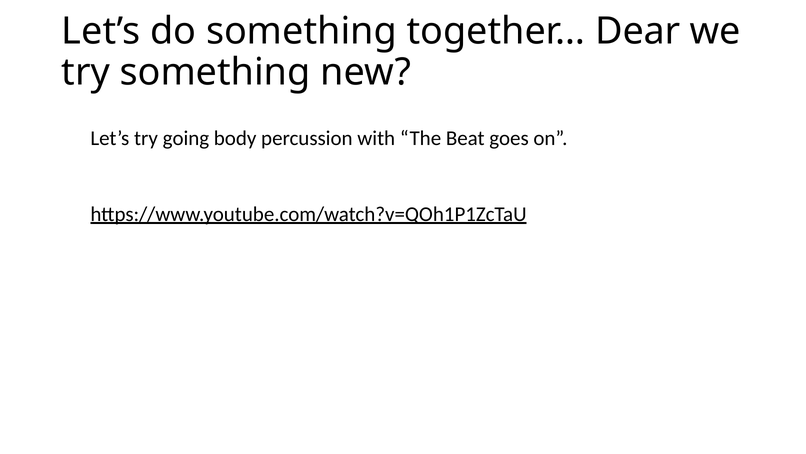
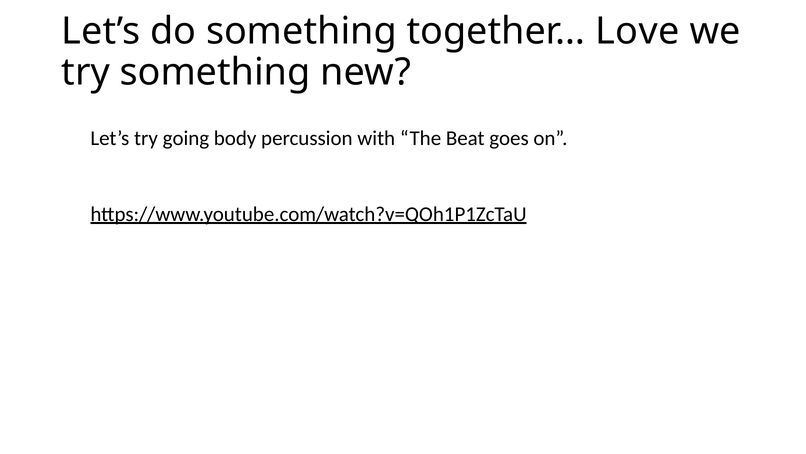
Dear: Dear -> Love
